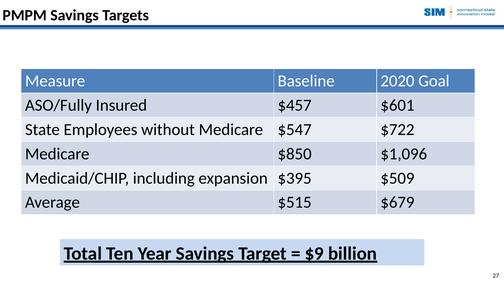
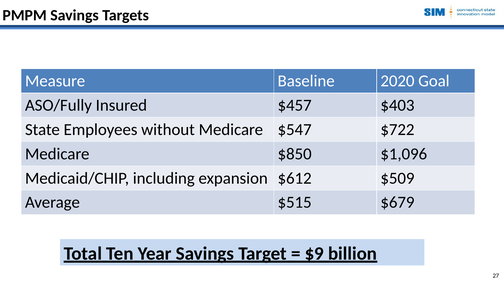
$601: $601 -> $403
$395: $395 -> $612
